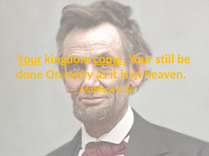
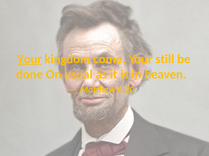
come underline: present -> none
every: every -> usual
6:58: 6:58 -> 6:20
